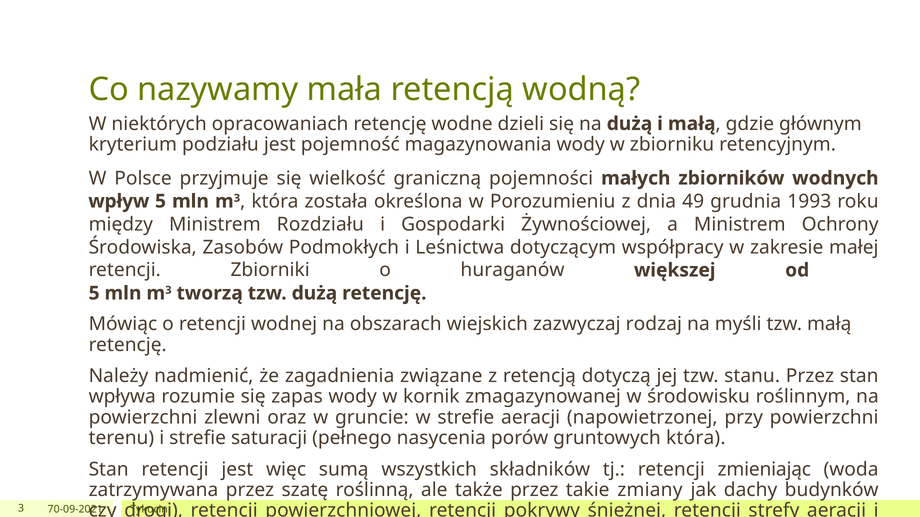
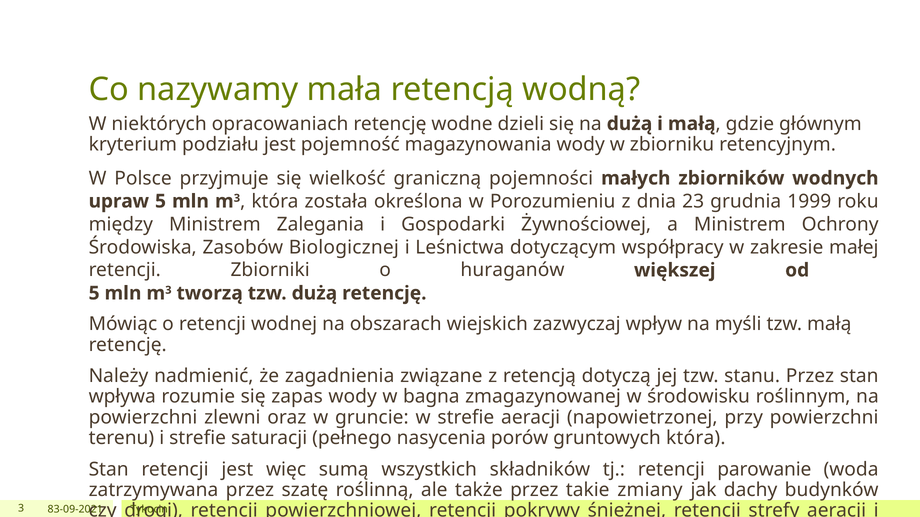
wpływ: wpływ -> upraw
49: 49 -> 23
1993: 1993 -> 1999
Rozdziału: Rozdziału -> Zalegania
Podmokłych: Podmokłych -> Biologicznej
rodzaj: rodzaj -> wpływ
kornik: kornik -> bagna
zmieniając: zmieniając -> parowanie
70-09-2021: 70-09-2021 -> 83-09-2021
